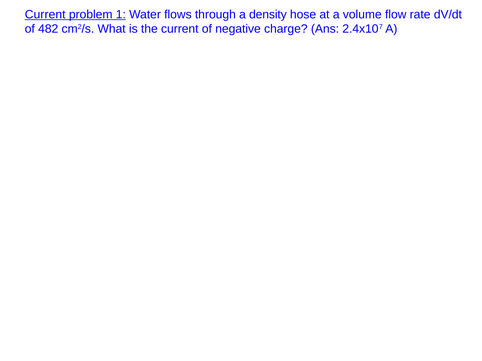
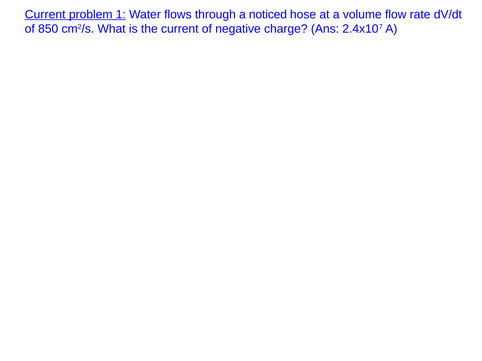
density: density -> noticed
482: 482 -> 850
